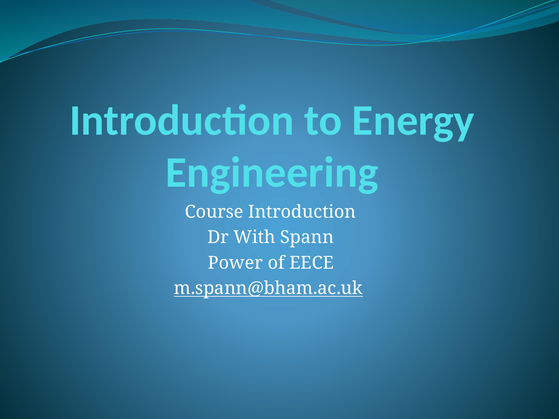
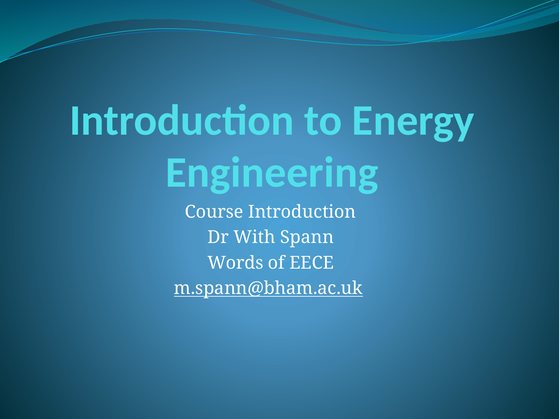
Power: Power -> Words
